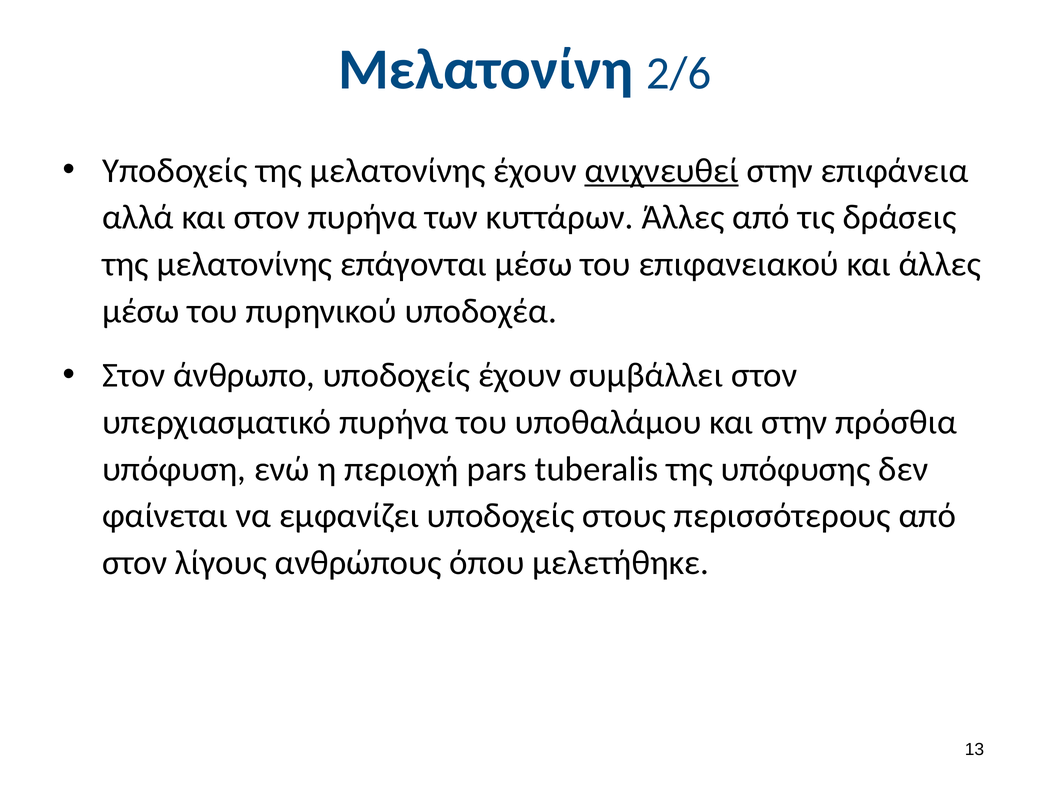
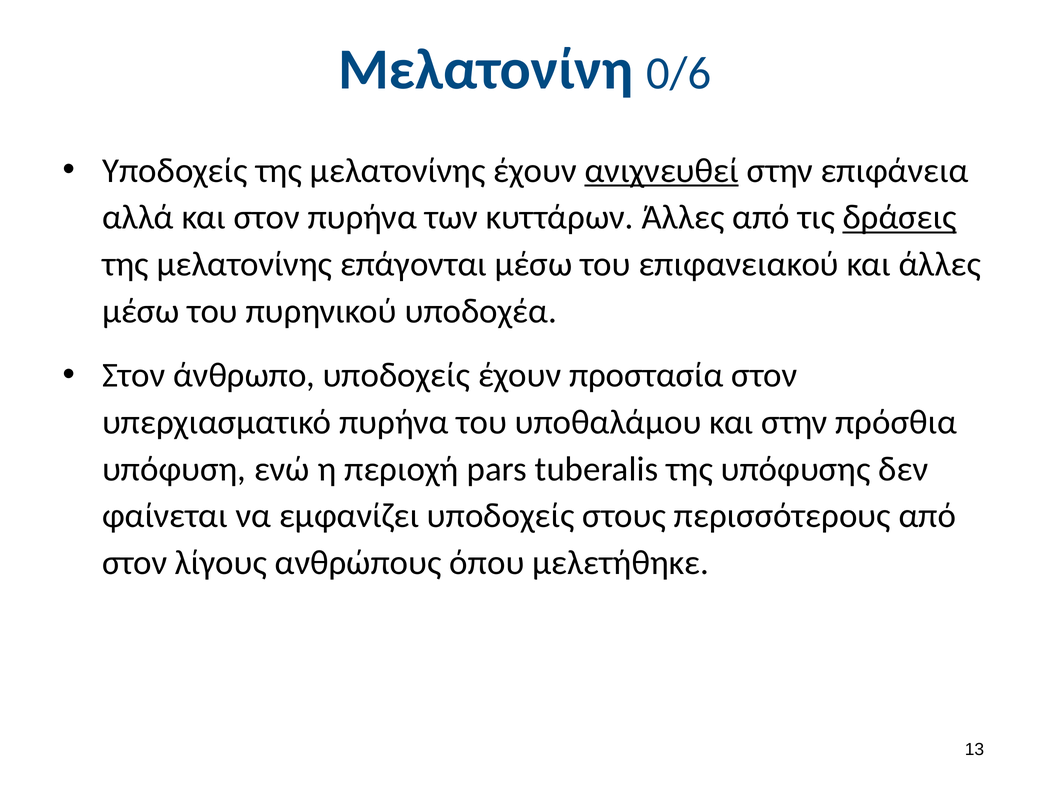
2/6: 2/6 -> 0/6
δράσεις underline: none -> present
συμβάλλει: συμβάλλει -> προστασία
